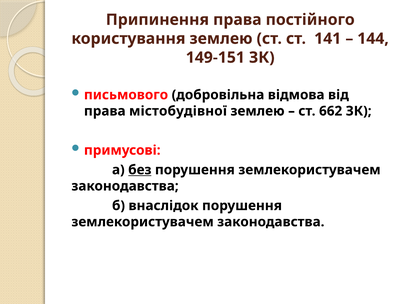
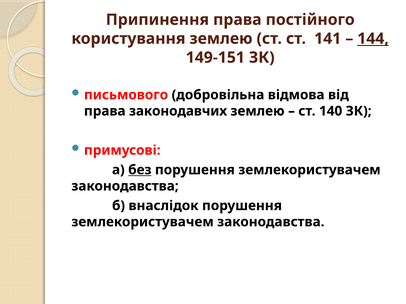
144 underline: none -> present
містобудівної: містобудівної -> законодавчих
662: 662 -> 140
